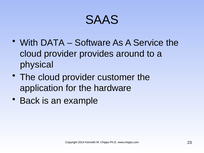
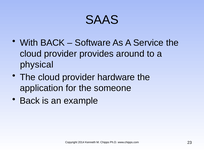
With DATA: DATA -> BACK
customer: customer -> hardware
hardware: hardware -> someone
